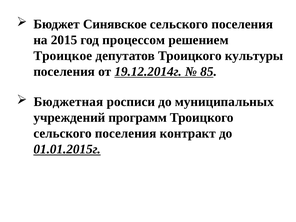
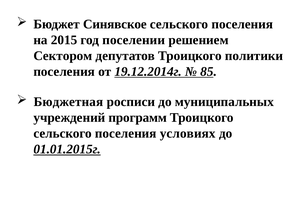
процессом: процессом -> поселении
Троицкое: Троицкое -> Сектором
культуры: культуры -> политики
контракт: контракт -> условиях
